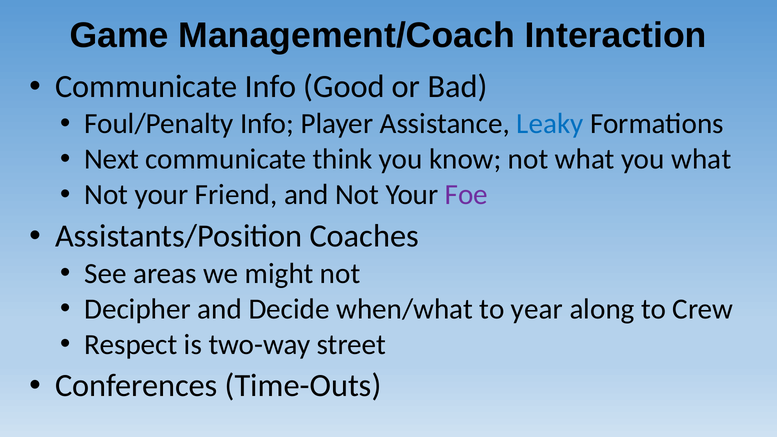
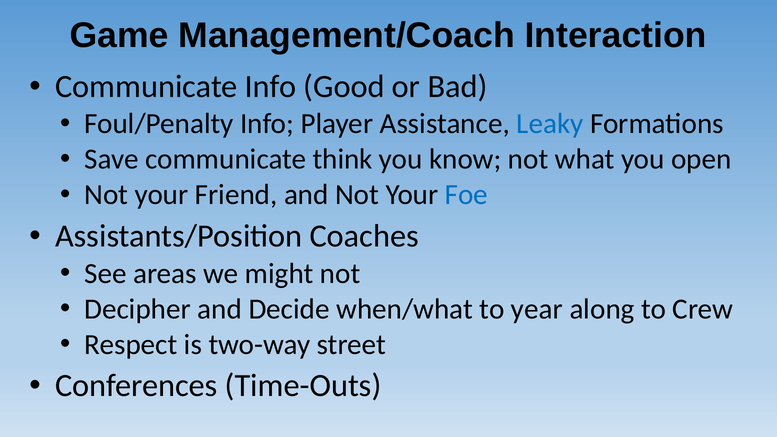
Next: Next -> Save
you what: what -> open
Foe colour: purple -> blue
